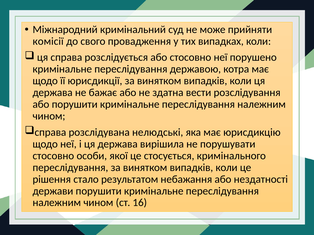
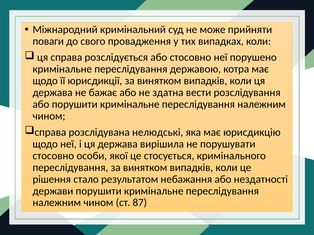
комісії: комісії -> поваги
16: 16 -> 87
